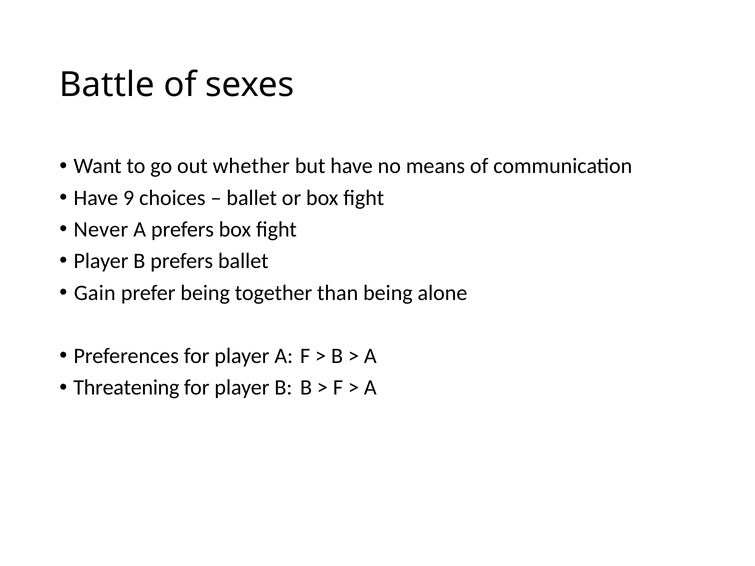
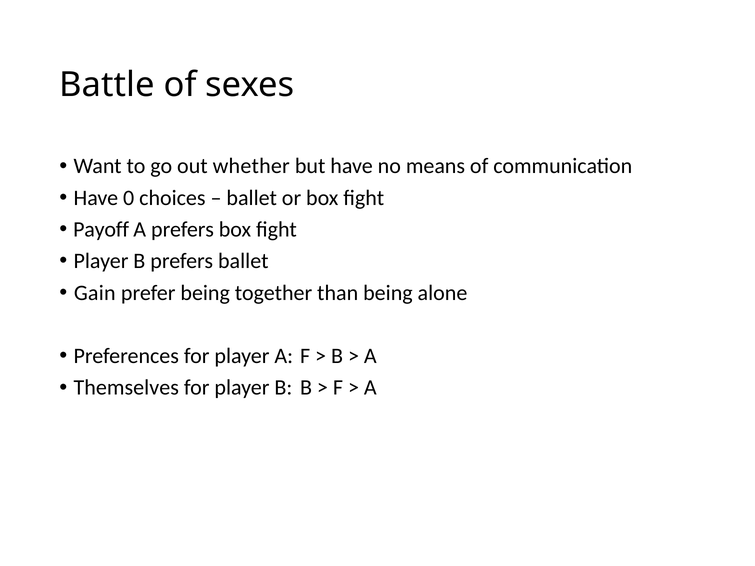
9: 9 -> 0
Never: Never -> Payoff
Threatening: Threatening -> Themselves
